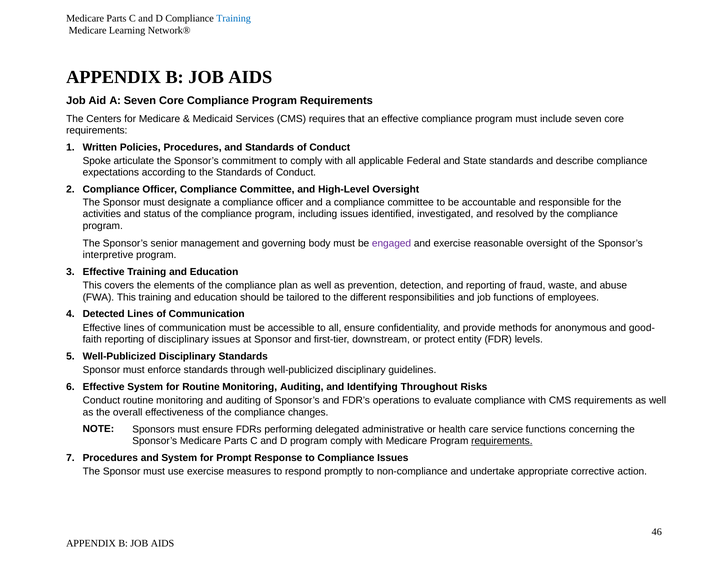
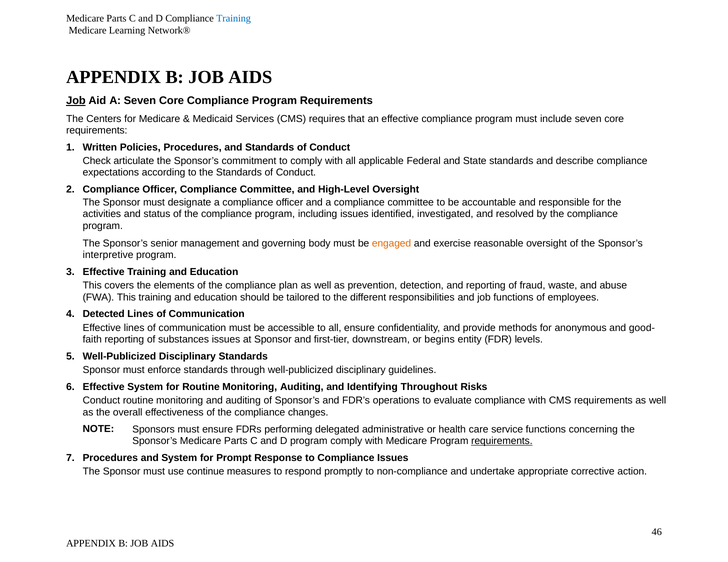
Job at (76, 101) underline: none -> present
Spoke: Spoke -> Check
engaged colour: purple -> orange
of disciplinary: disciplinary -> substances
protect: protect -> begins
use exercise: exercise -> continue
